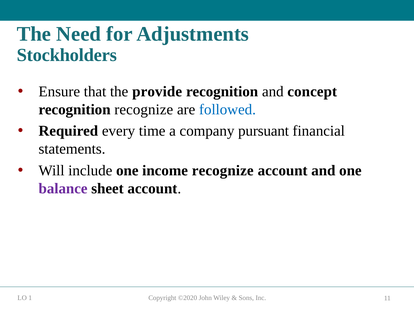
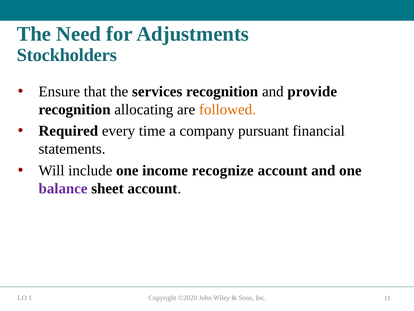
provide: provide -> services
concept: concept -> provide
recognition recognize: recognize -> allocating
followed colour: blue -> orange
